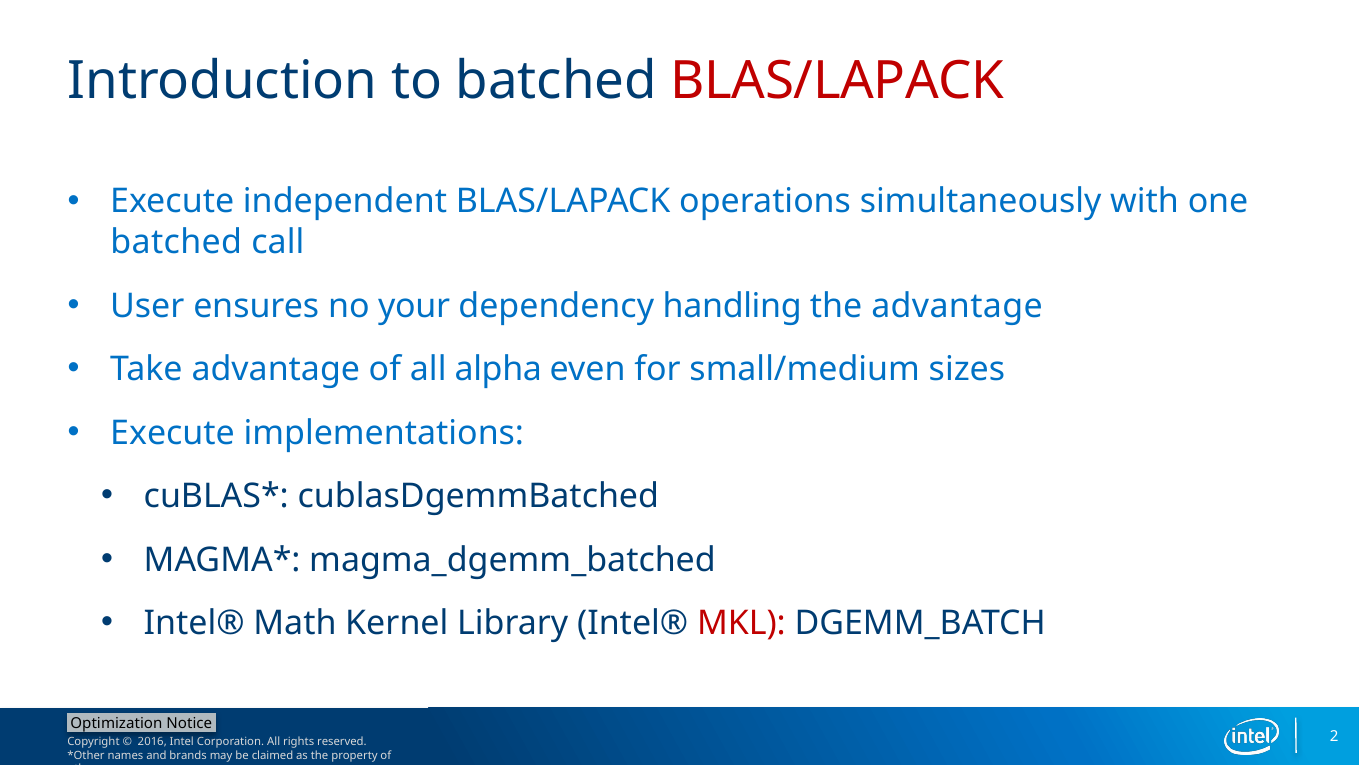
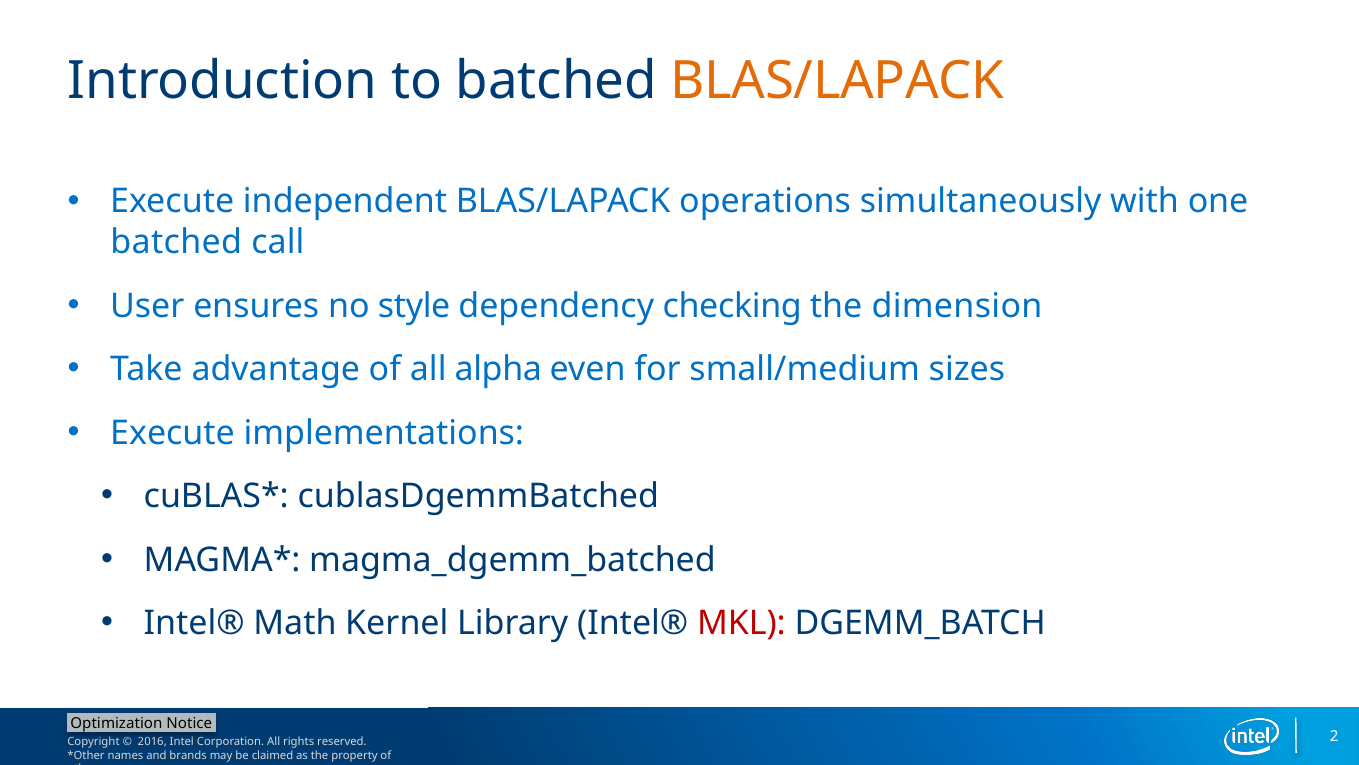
BLAS/LAPACK at (838, 81) colour: red -> orange
your: your -> style
handling: handling -> checking
the advantage: advantage -> dimension
